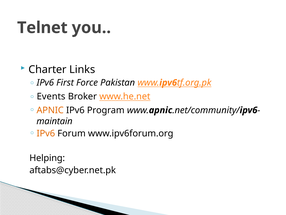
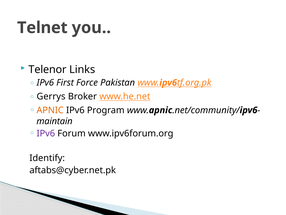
Charter: Charter -> Telenor
Events: Events -> Gerrys
IPv6 at (46, 133) colour: orange -> purple
Helping: Helping -> Identify
